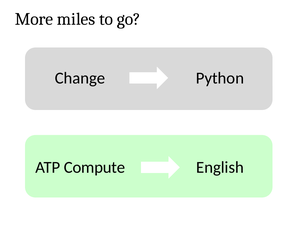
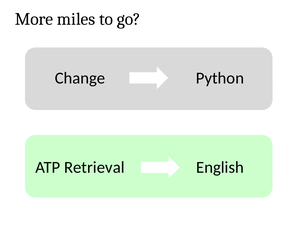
Compute: Compute -> Retrieval
